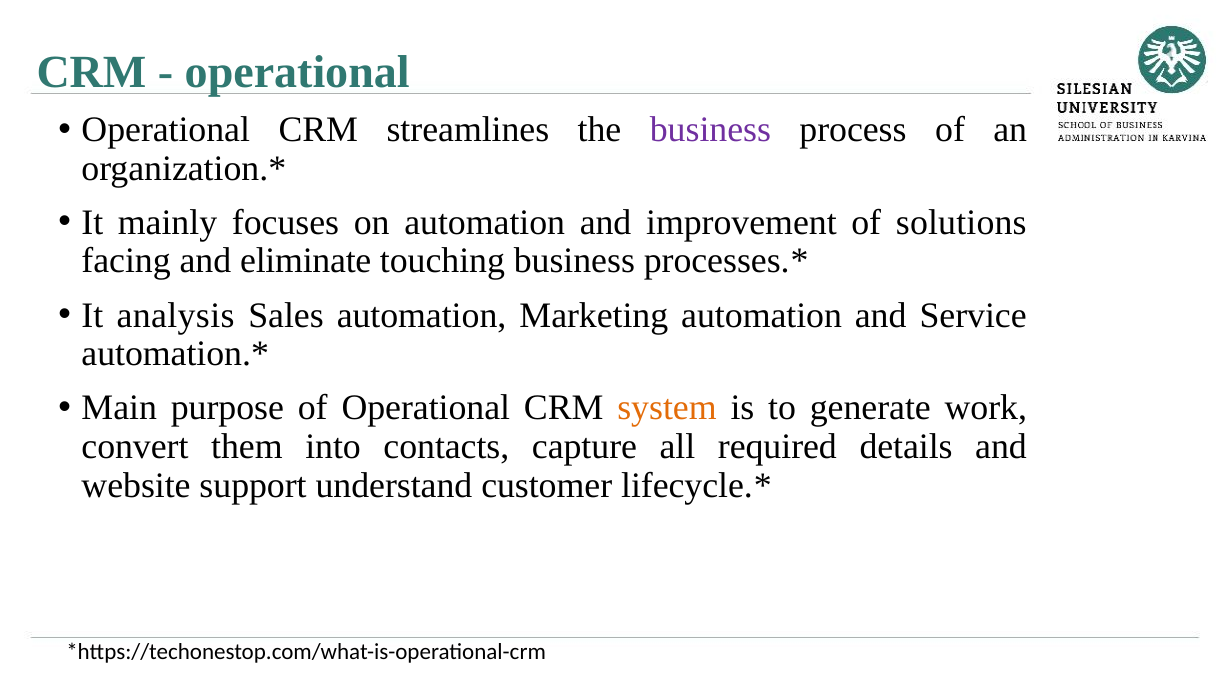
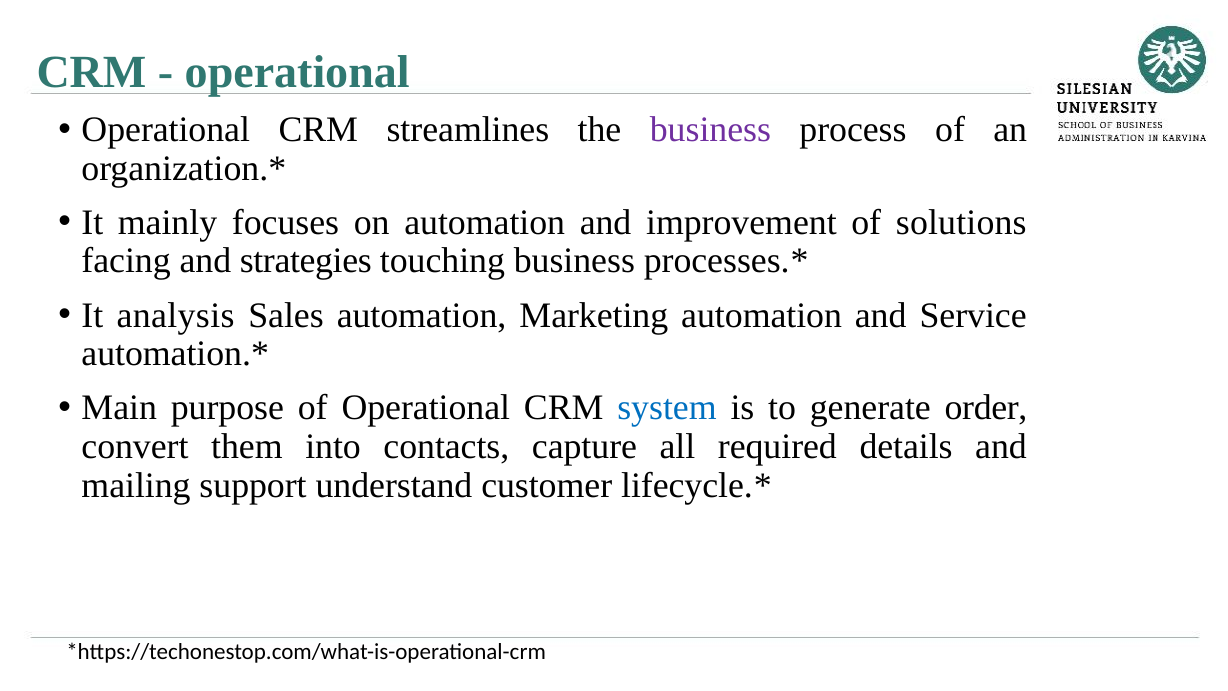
eliminate: eliminate -> strategies
system colour: orange -> blue
work: work -> order
website: website -> mailing
